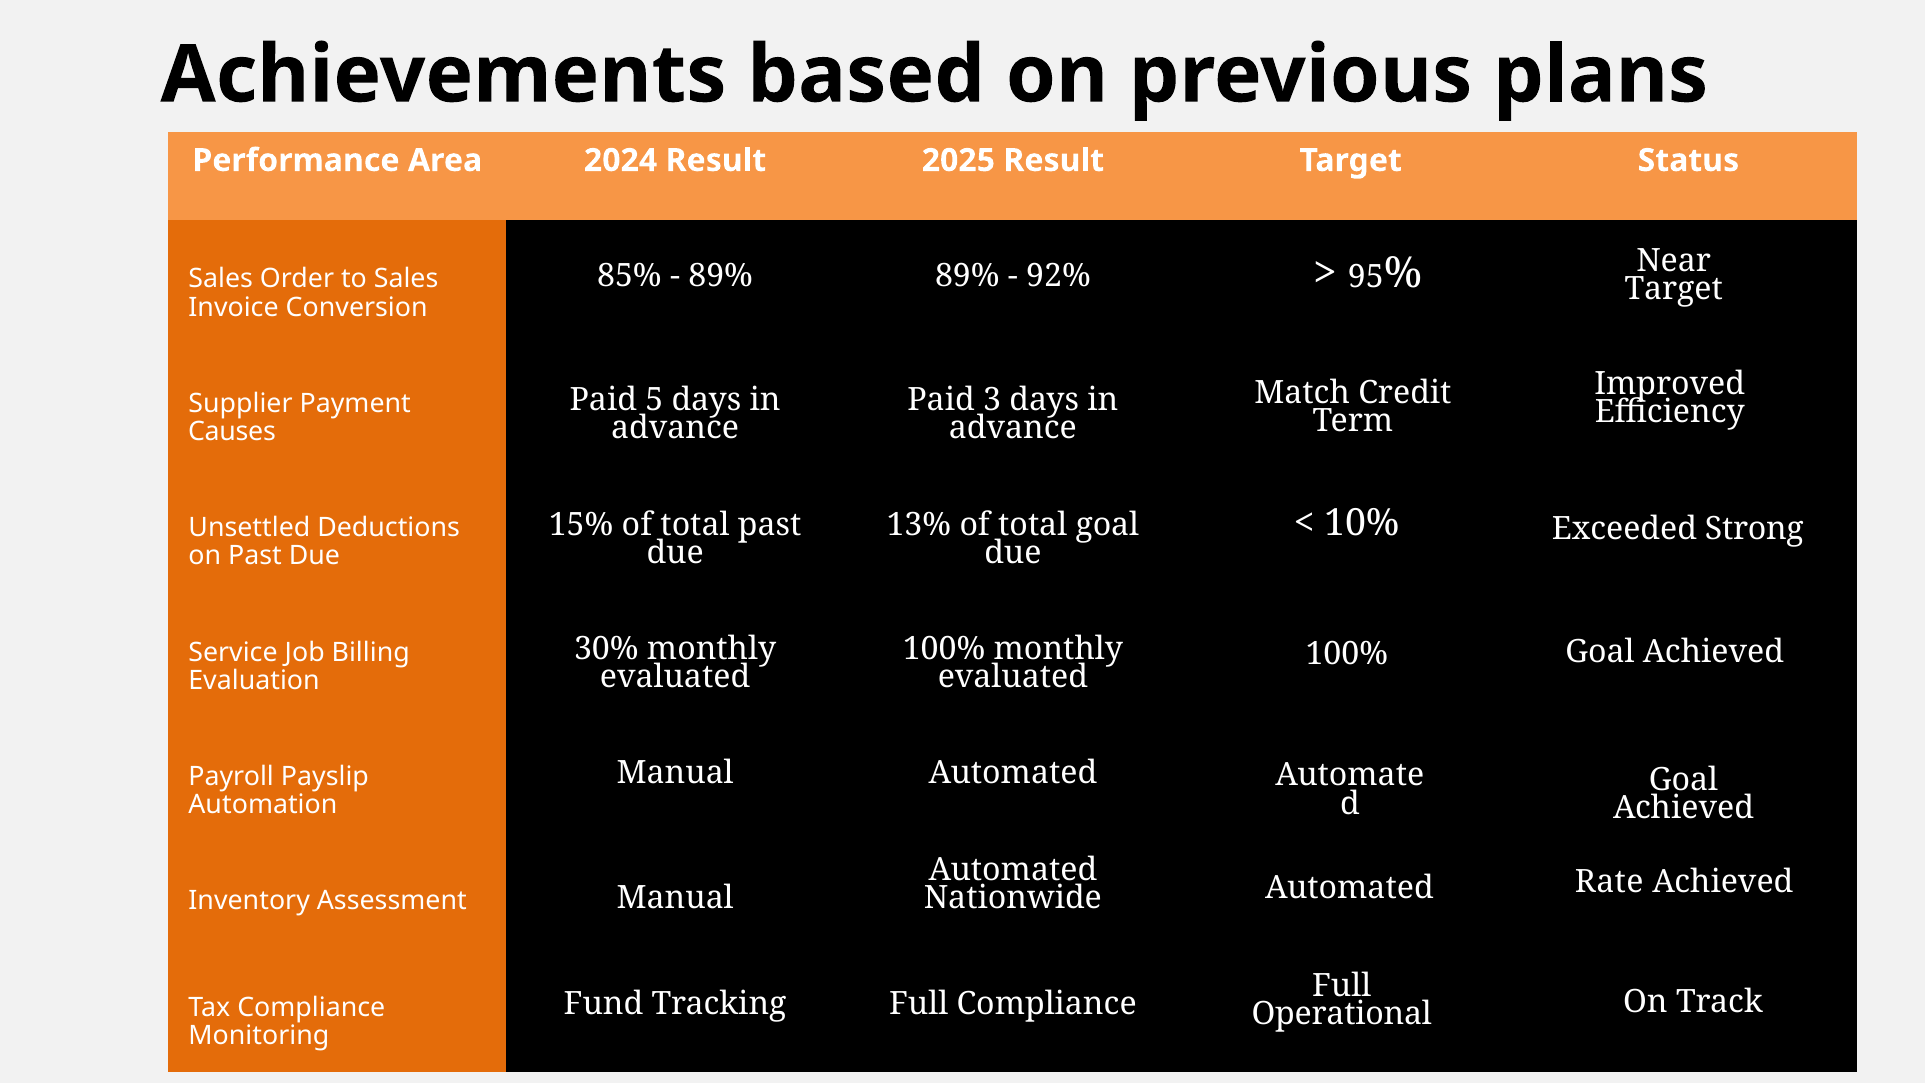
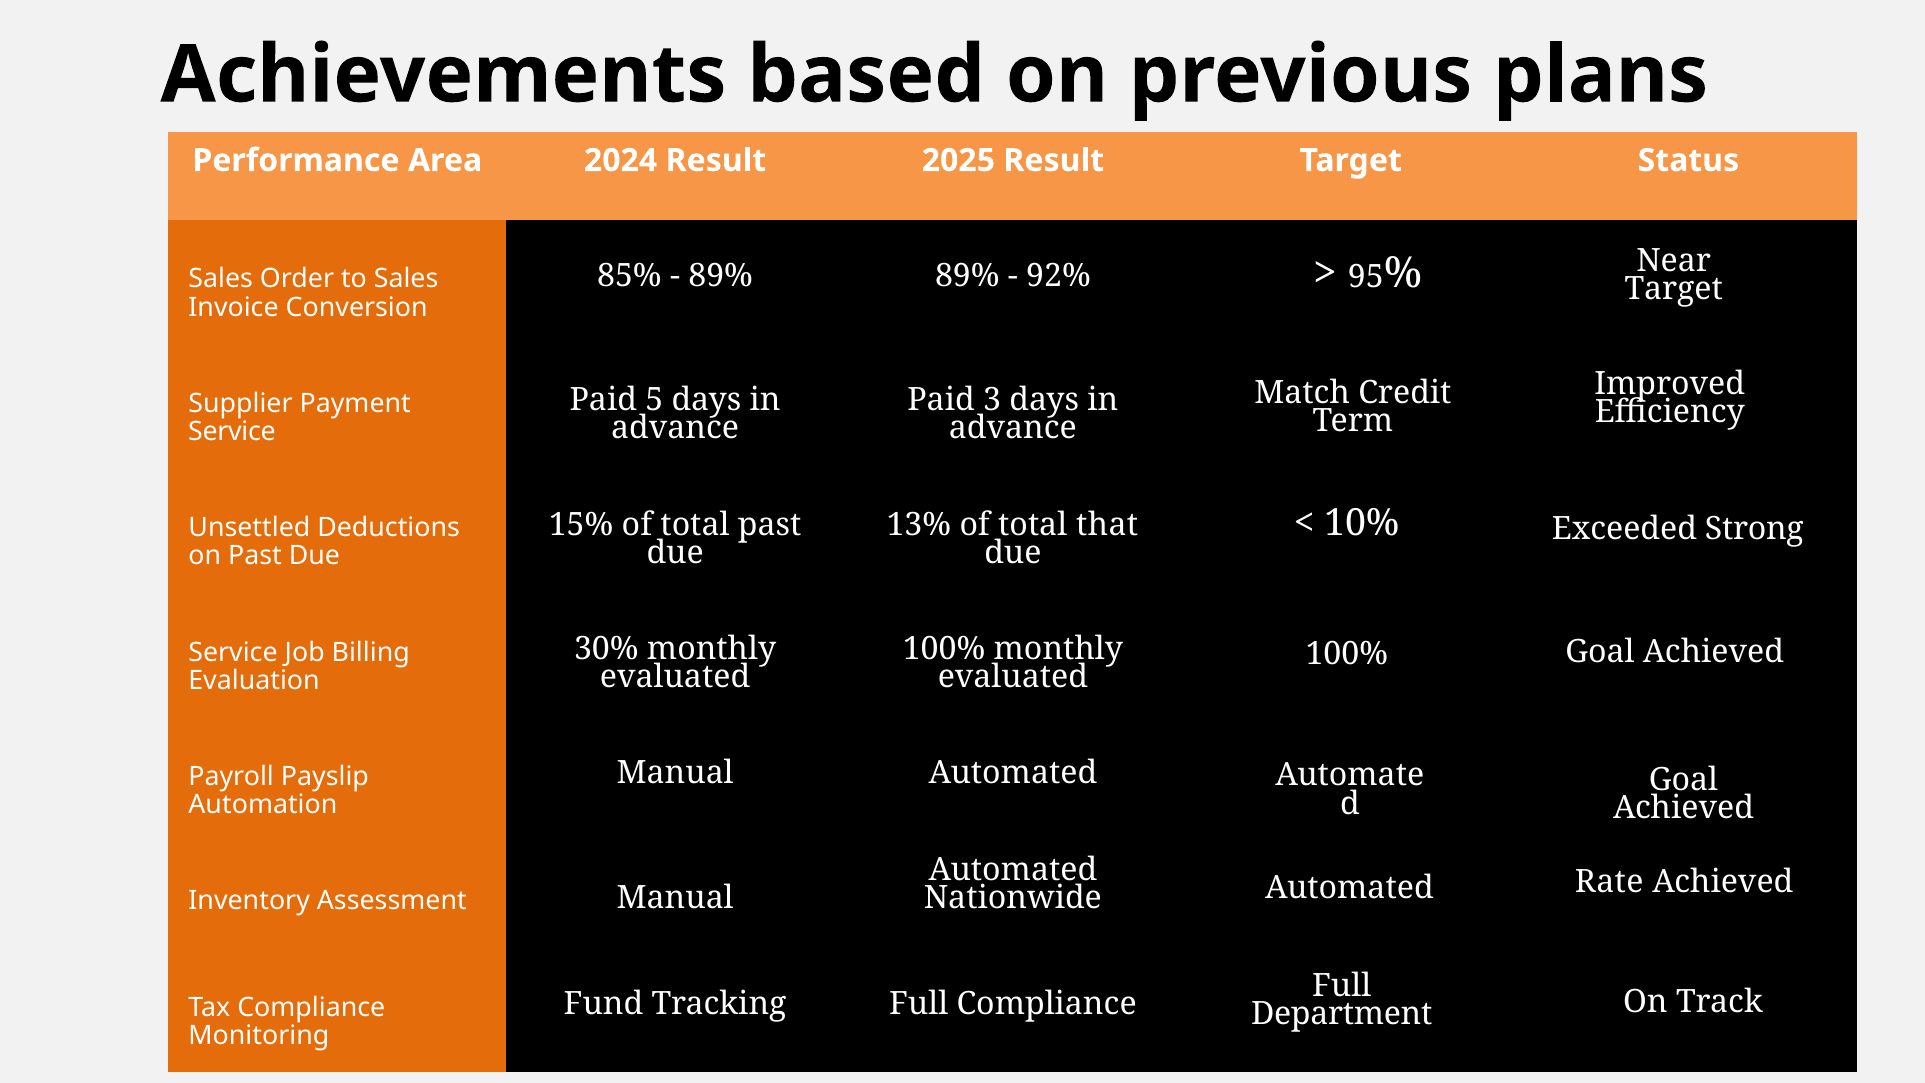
Causes at (232, 432): Causes -> Service
total goal: goal -> that
Operational: Operational -> Department
